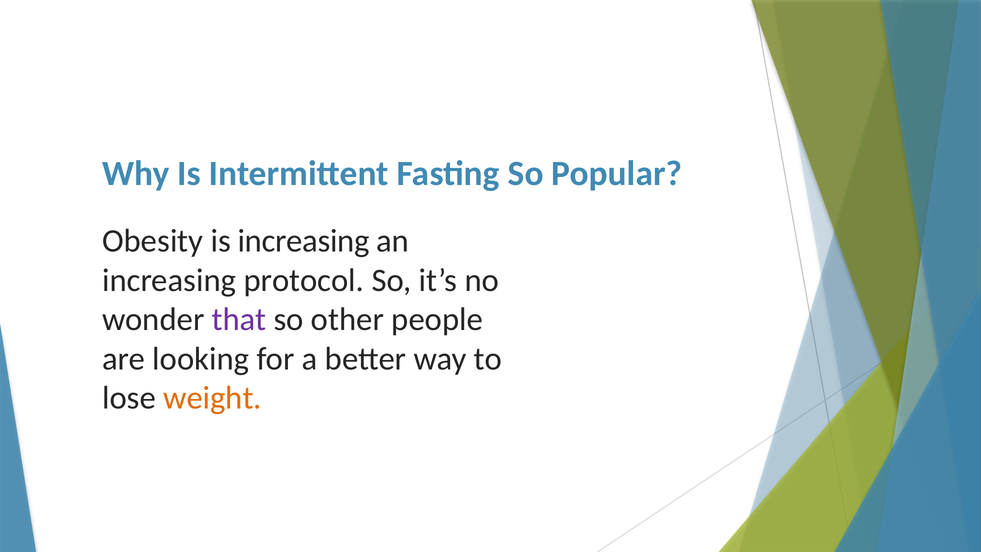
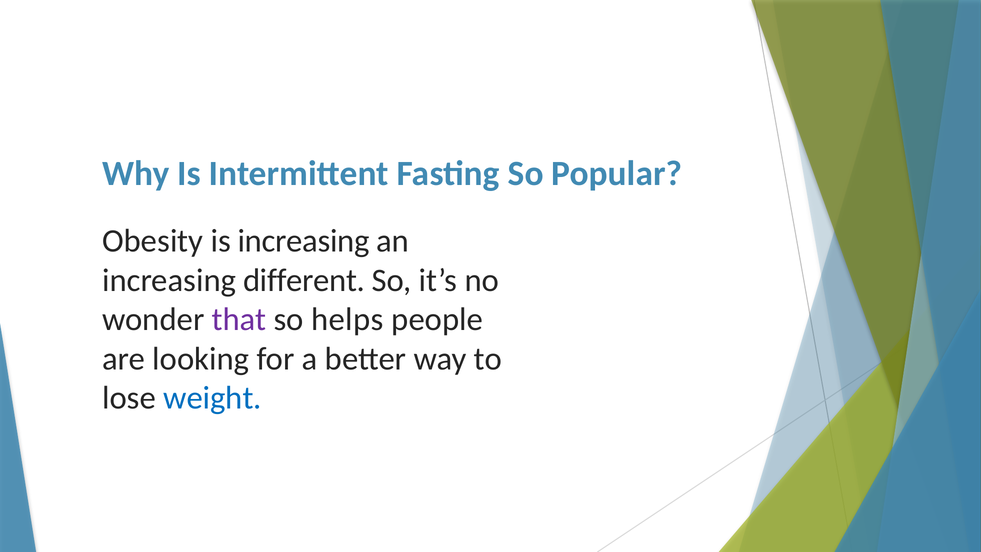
protocol: protocol -> different
other: other -> helps
weight colour: orange -> blue
